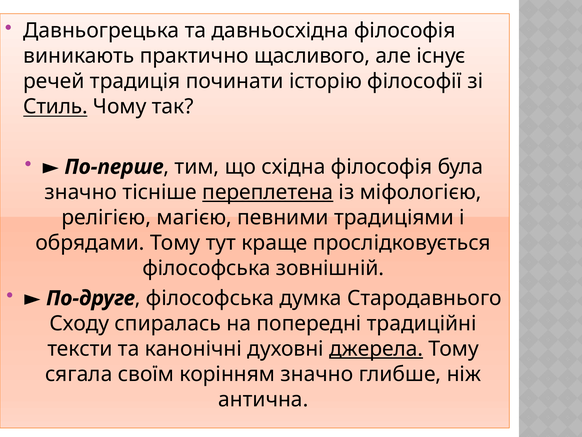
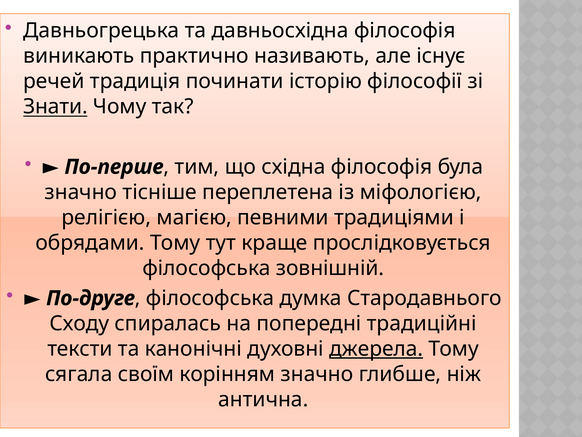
щасливого: щасливого -> називають
Стиль: Стиль -> Знати
переплетена underline: present -> none
